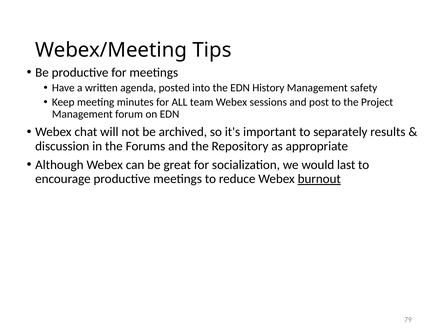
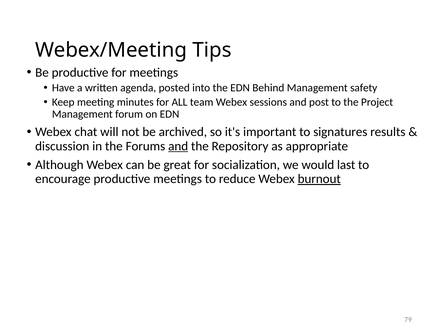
History: History -> Behind
separately: separately -> signatures
and at (178, 146) underline: none -> present
